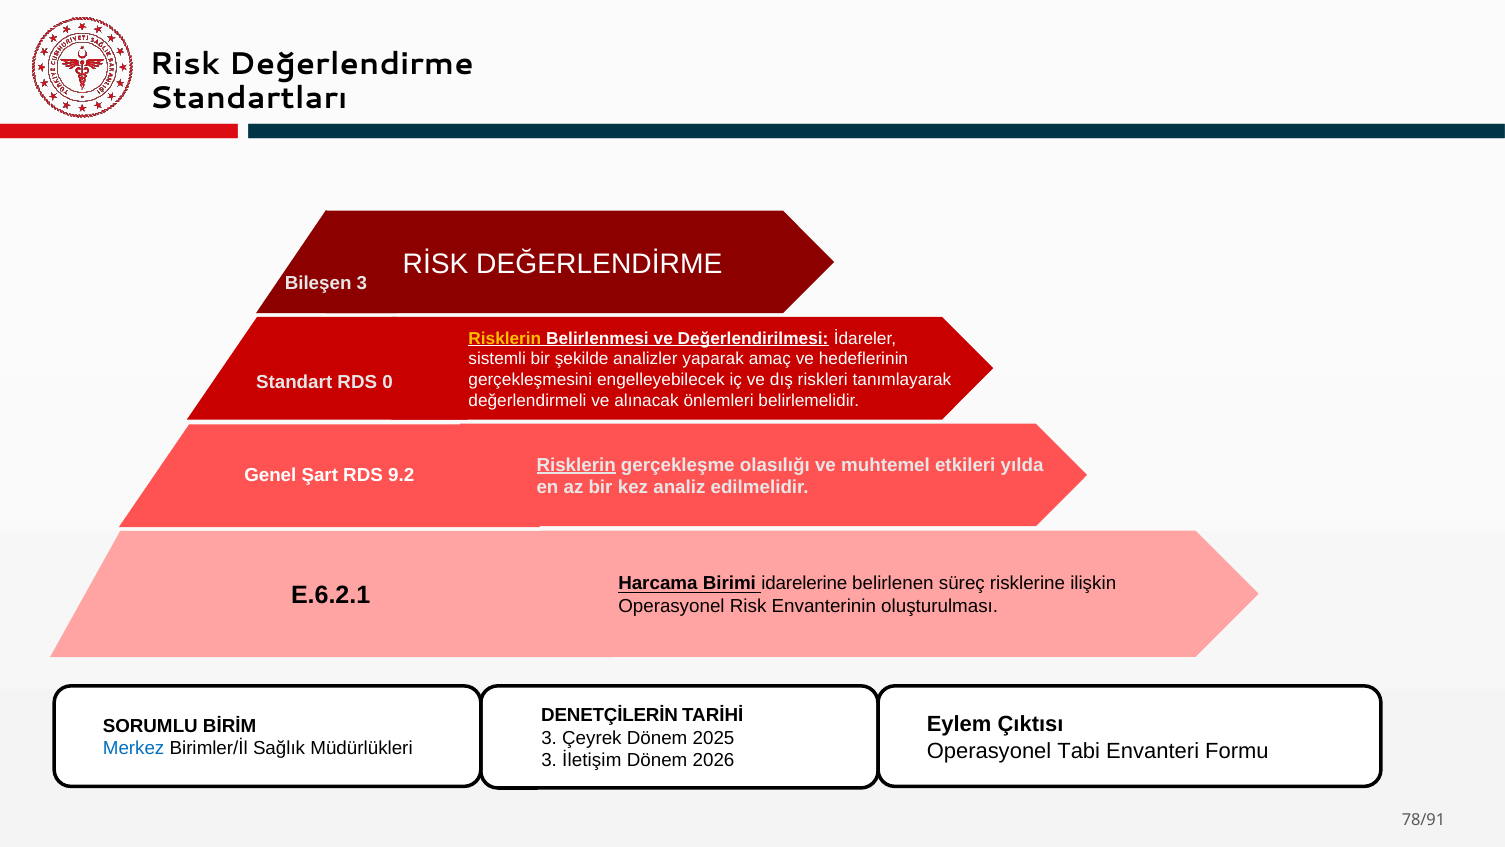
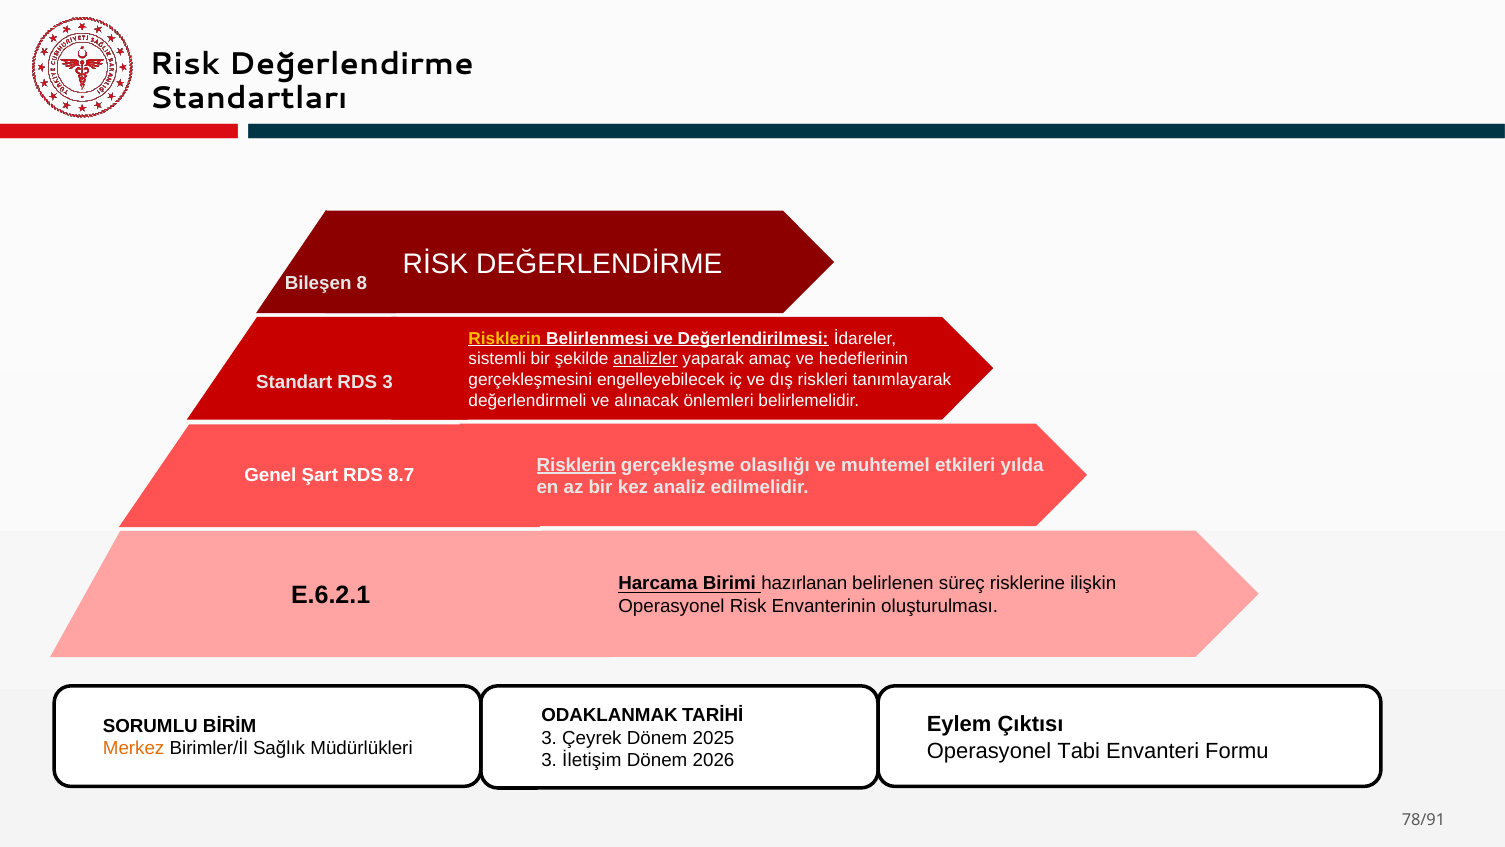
Bileşen 3: 3 -> 8
analizler underline: none -> present
RDS 0: 0 -> 3
9.2: 9.2 -> 8.7
idarelerine: idarelerine -> hazırlanan
DENETÇİLERİN: DENETÇİLERİN -> ODAKLANMAK
Merkez colour: blue -> orange
